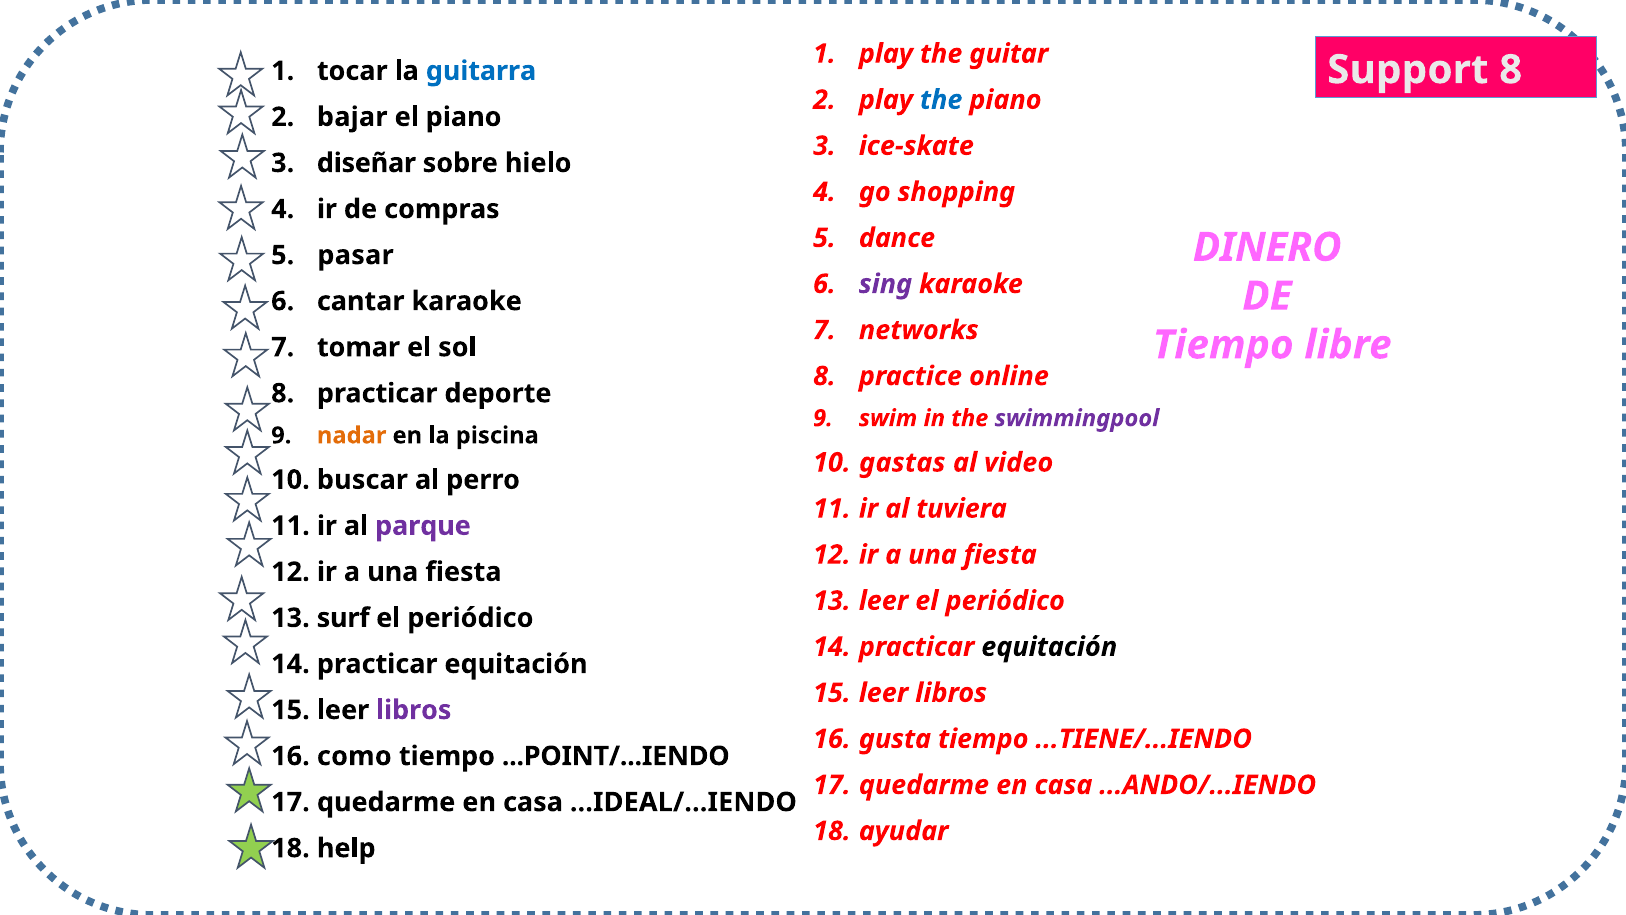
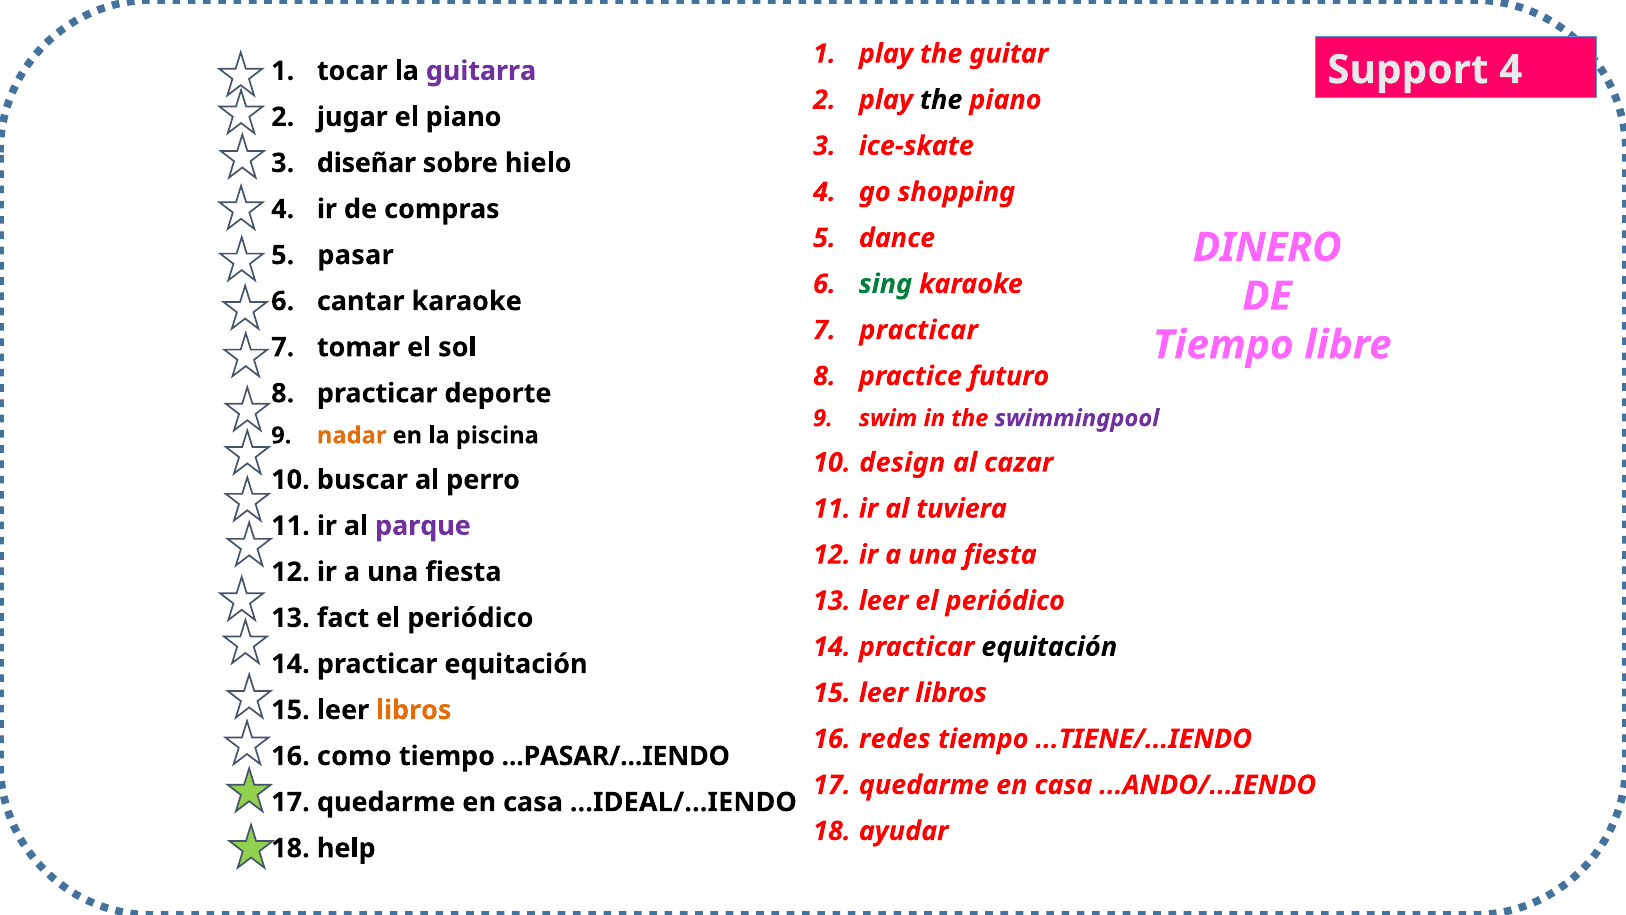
Support 8: 8 -> 4
guitarra colour: blue -> purple
the at (941, 100) colour: blue -> black
bajar: bajar -> jugar
sing colour: purple -> green
networks at (919, 330): networks -> practicar
online: online -> futuro
gastas: gastas -> design
video: video -> cazar
surf: surf -> fact
libros at (414, 710) colour: purple -> orange
gusta: gusta -> redes
...POINT/...IENDO: ...POINT/...IENDO -> ...PASAR/...IENDO
